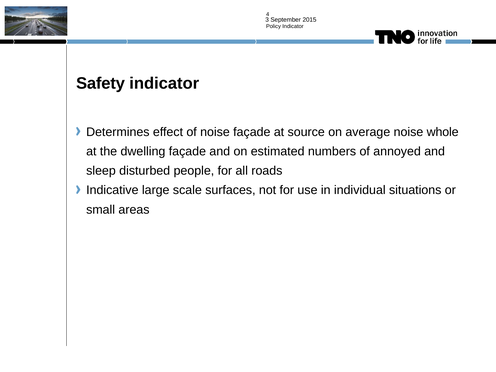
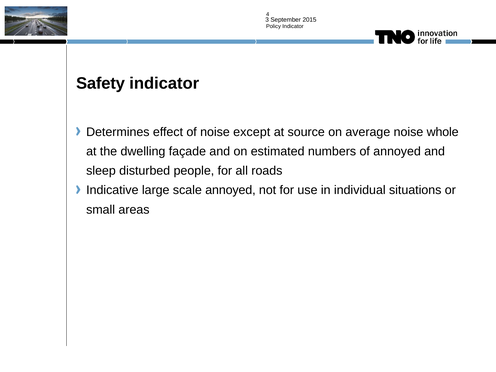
noise façade: façade -> except
scale surfaces: surfaces -> annoyed
